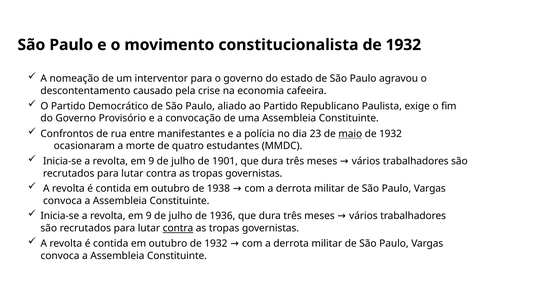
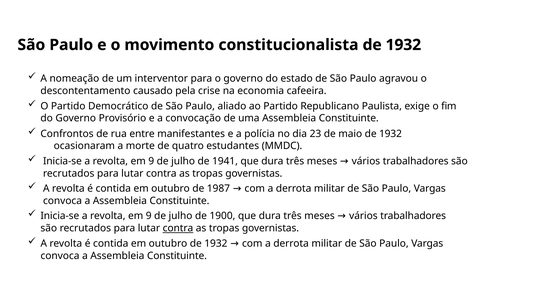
maio underline: present -> none
1901: 1901 -> 1941
1938: 1938 -> 1987
1936: 1936 -> 1900
